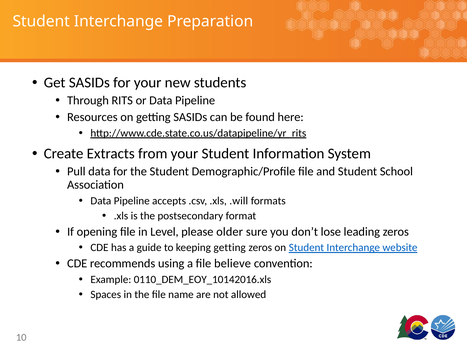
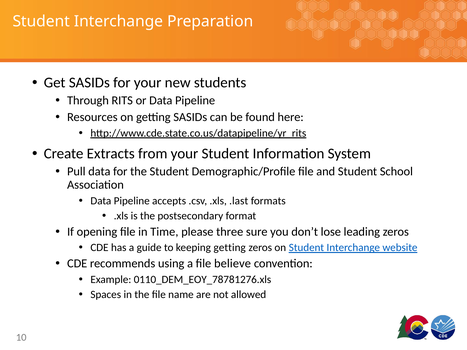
.will: .will -> .last
Level: Level -> Time
older: older -> three
0110_DEM_EOY_10142016.xls: 0110_DEM_EOY_10142016.xls -> 0110_DEM_EOY_78781276.xls
